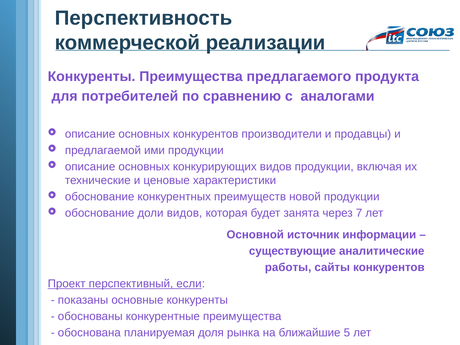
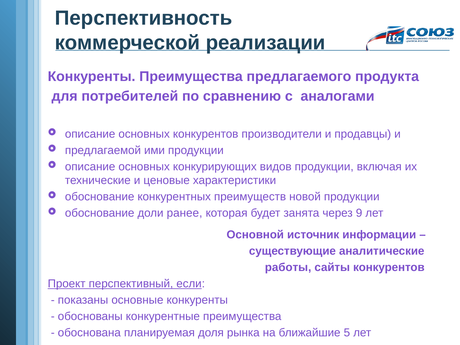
доли видов: видов -> ранее
7: 7 -> 9
